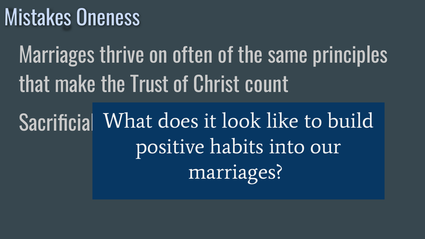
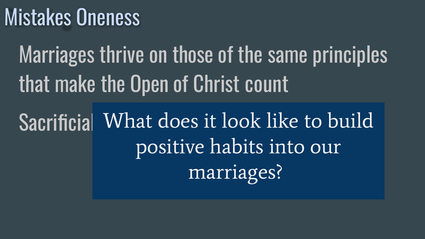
often: often -> those
Trust: Trust -> Open
